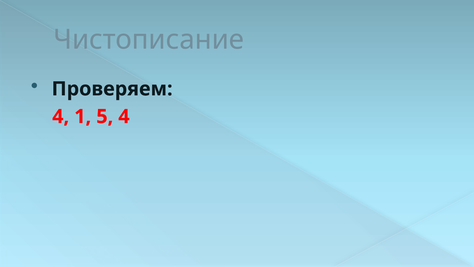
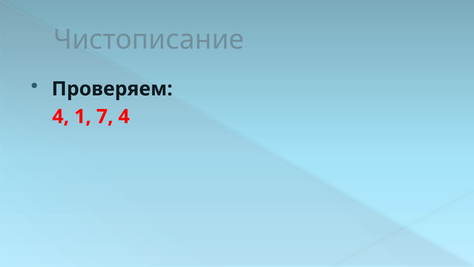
5: 5 -> 7
